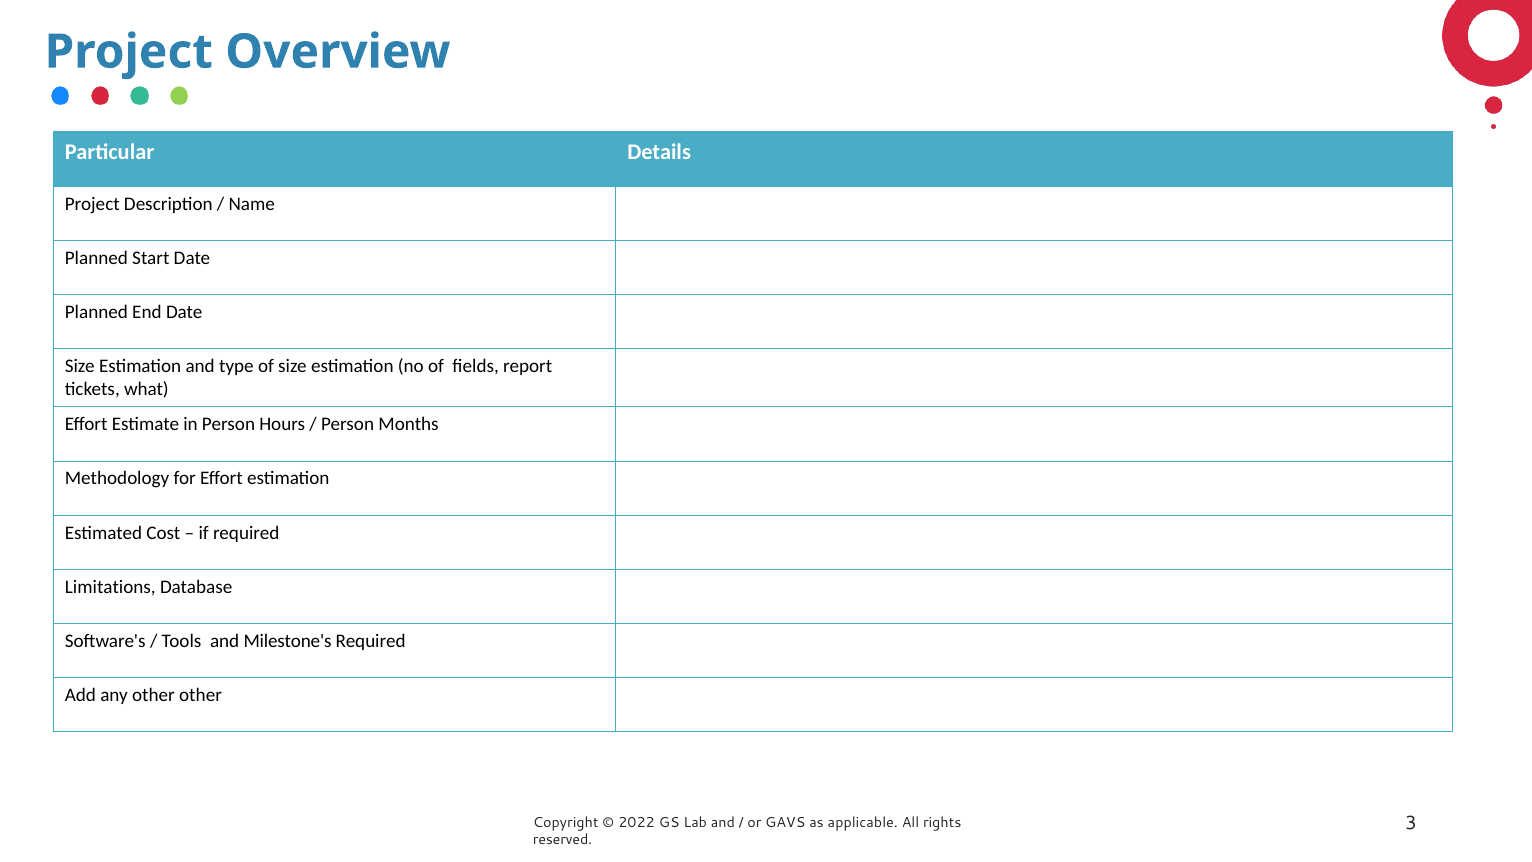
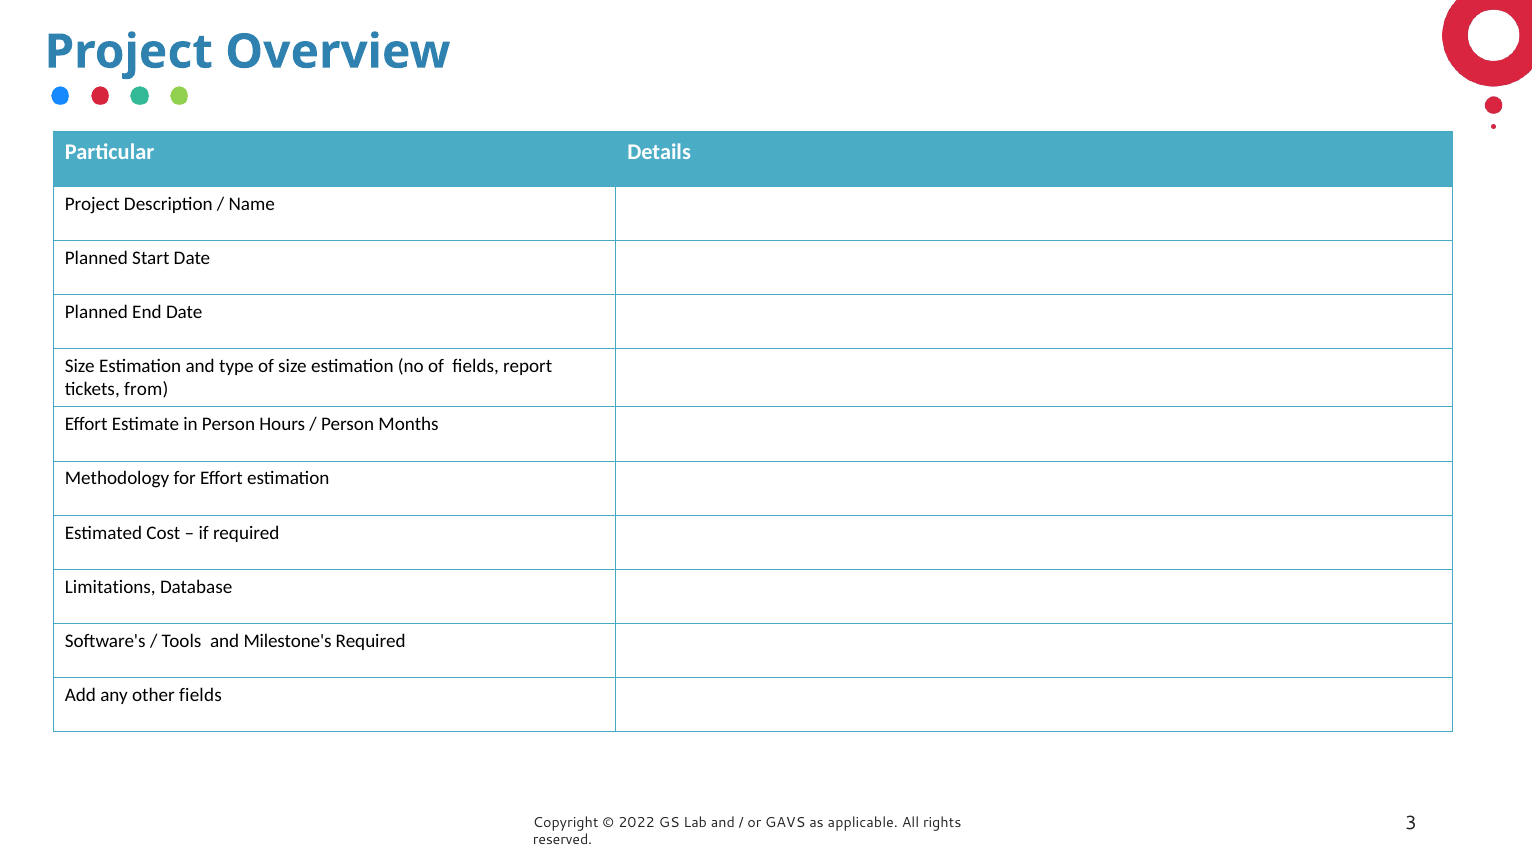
what: what -> from
other other: other -> fields
